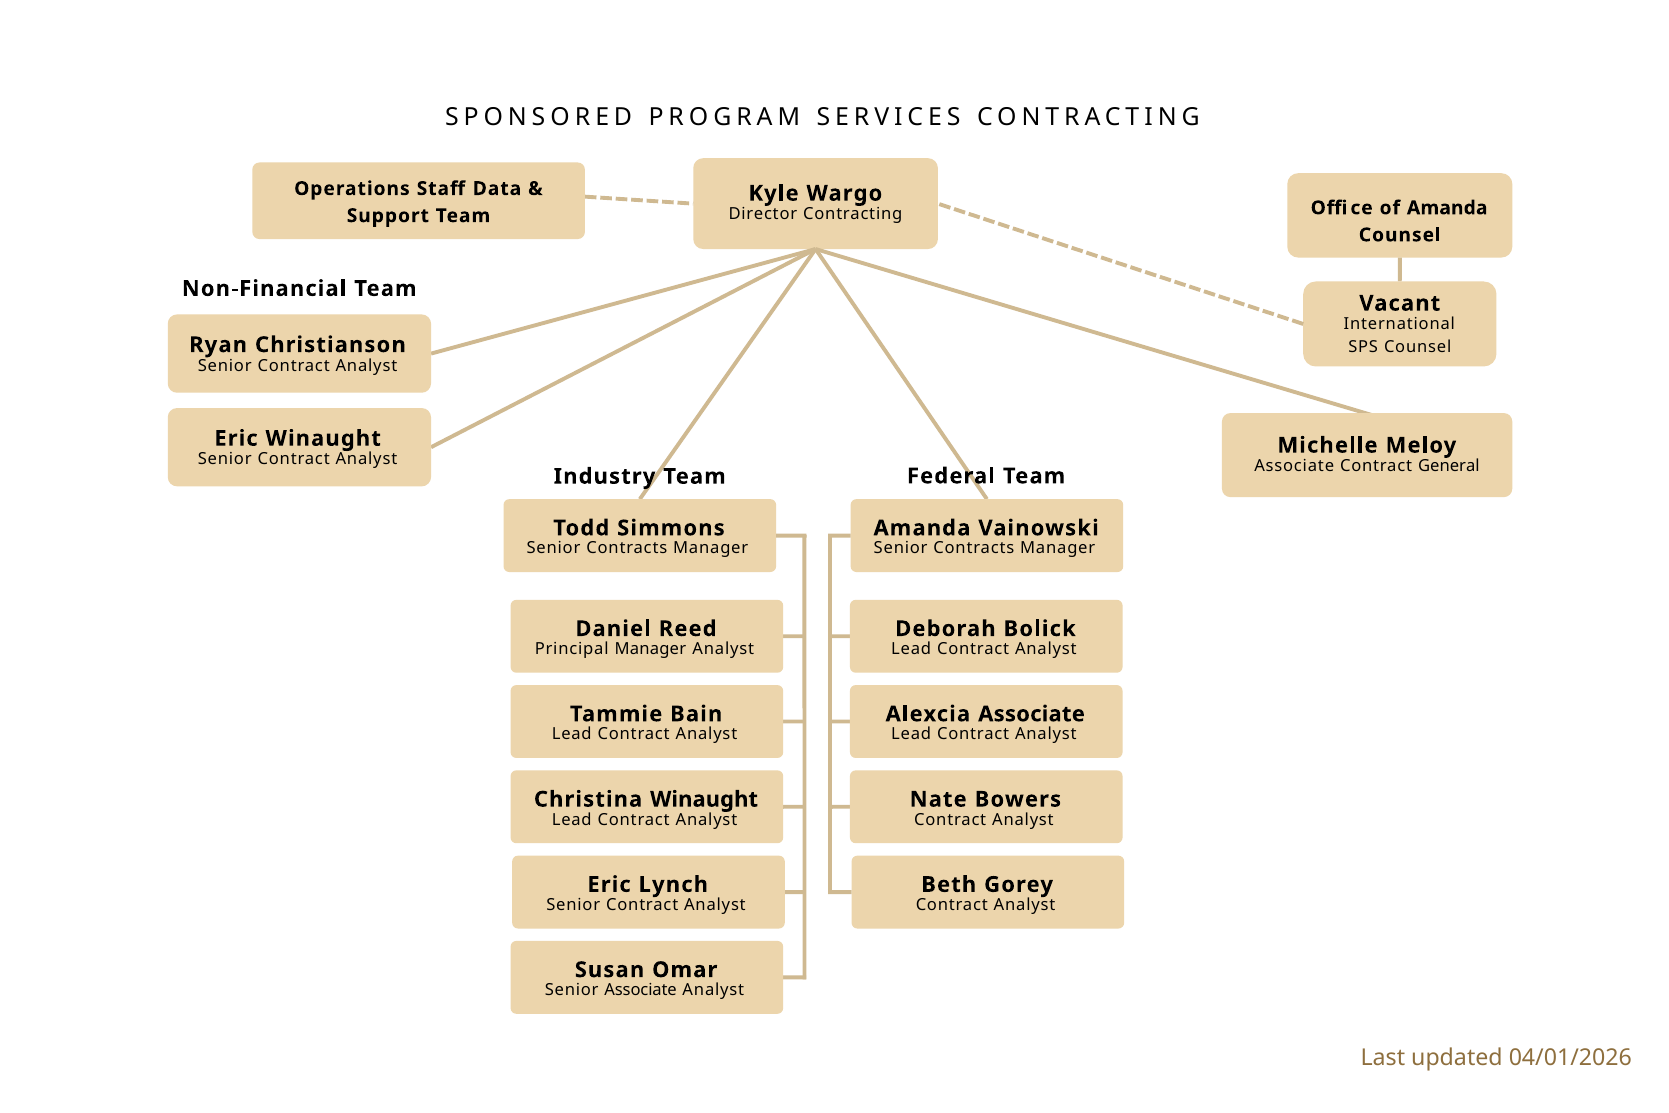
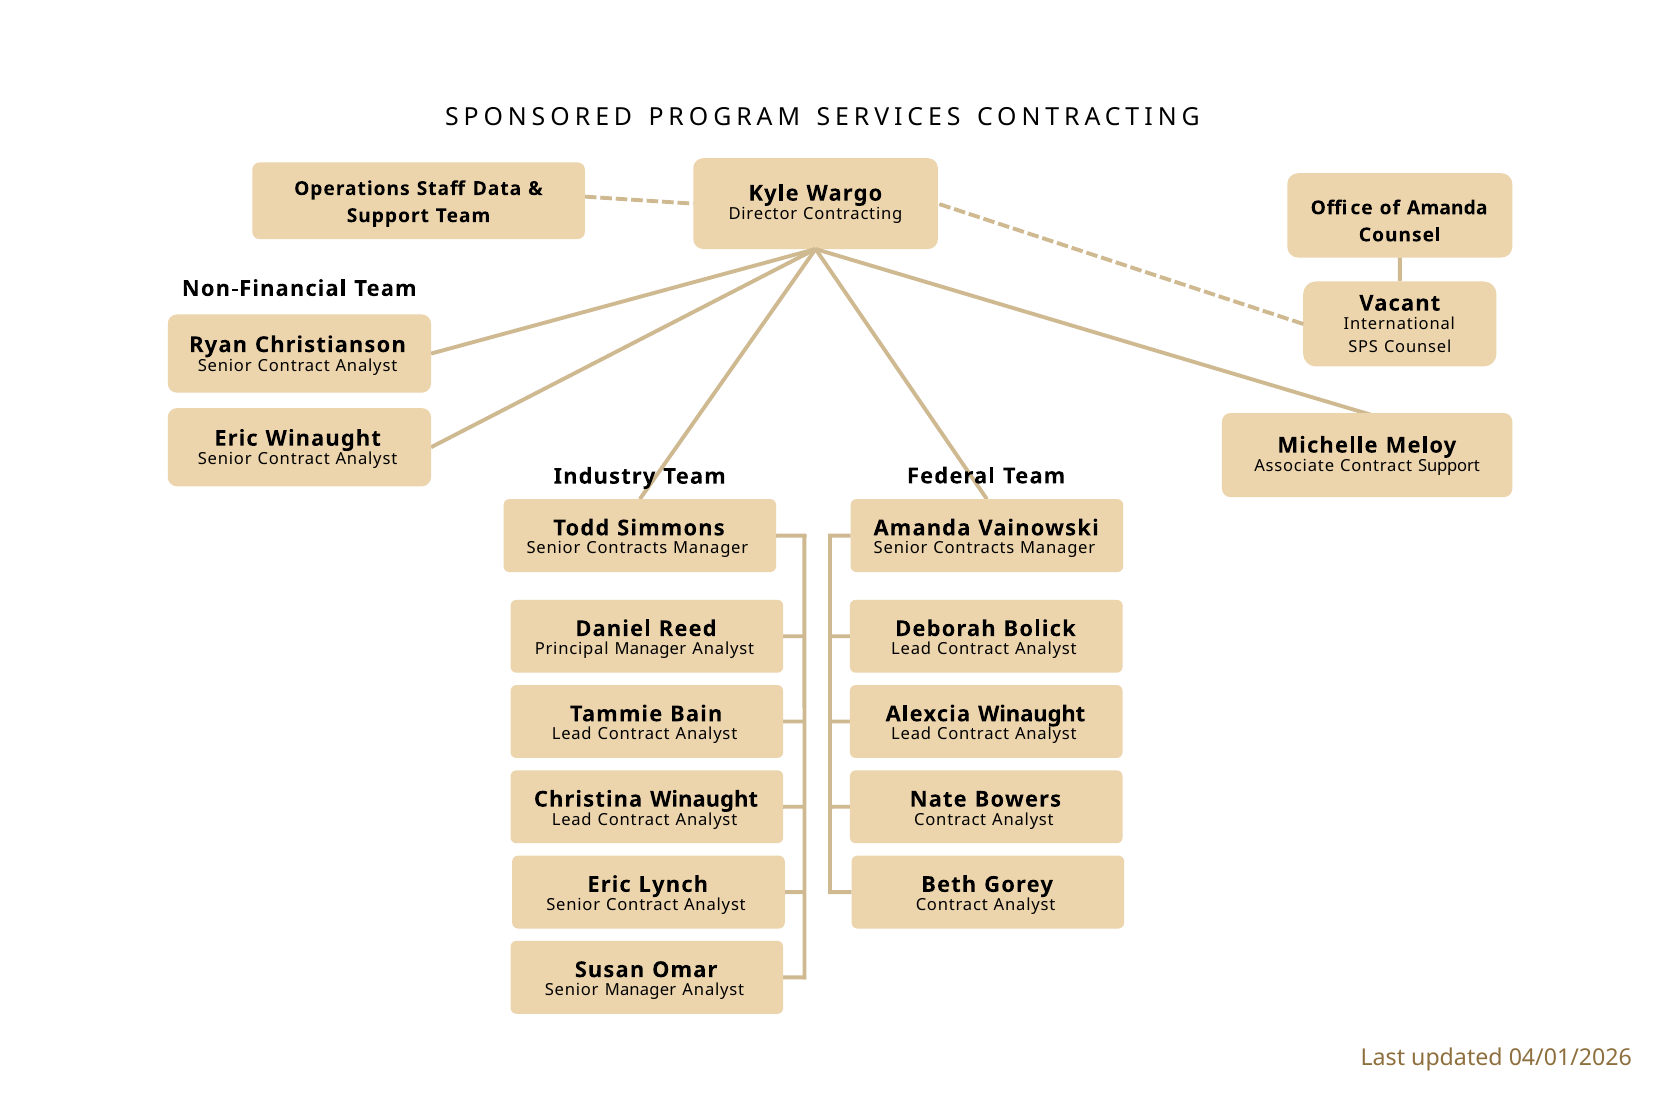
Contract General: General -> Support
Alexcia Associate: Associate -> Winaught
Senior Associate: Associate -> Manager
